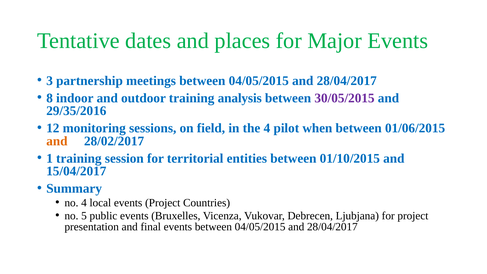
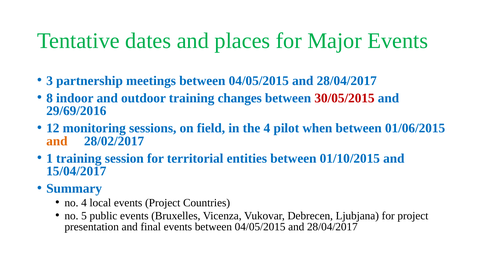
analysis: analysis -> changes
30/05/2015 colour: purple -> red
29/35/2016: 29/35/2016 -> 29/69/2016
